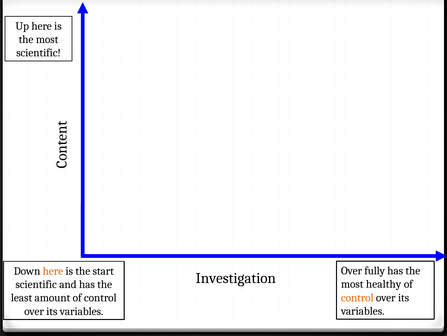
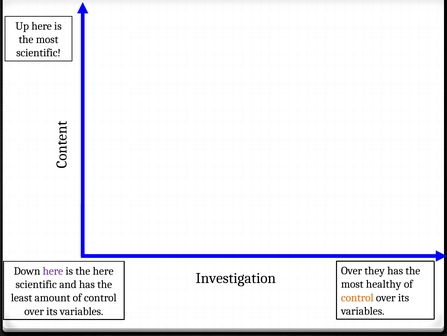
fully: fully -> they
here at (53, 270) colour: orange -> purple
the start: start -> here
